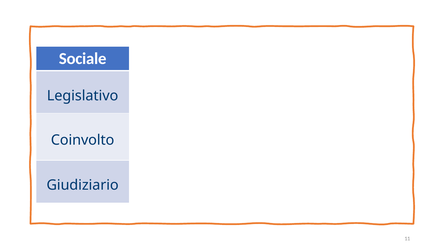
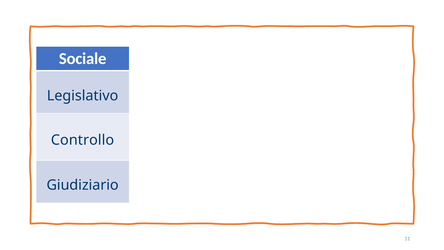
Coinvolto: Coinvolto -> Controllo
